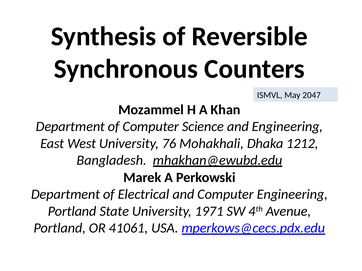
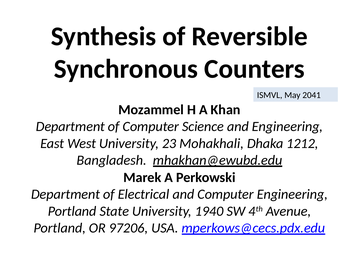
2047: 2047 -> 2041
76: 76 -> 23
1971: 1971 -> 1940
41061: 41061 -> 97206
